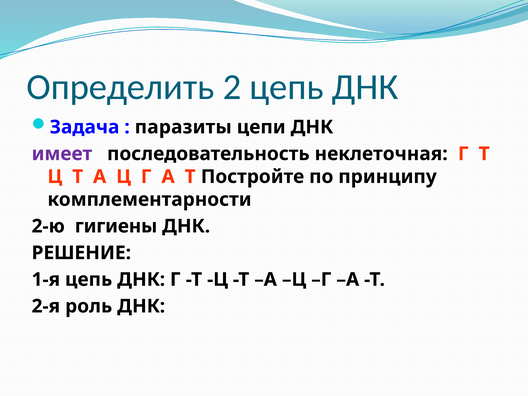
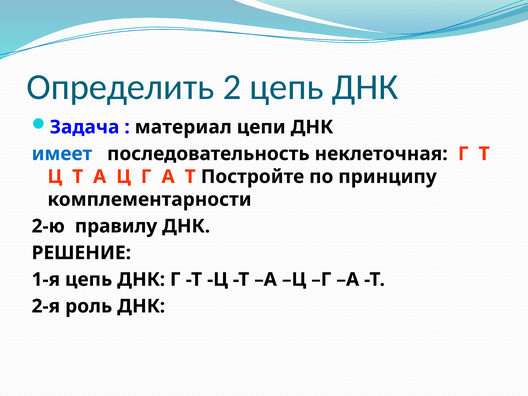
паразиты: паразиты -> материал
имеет colour: purple -> blue
гигиены: гигиены -> правилу
